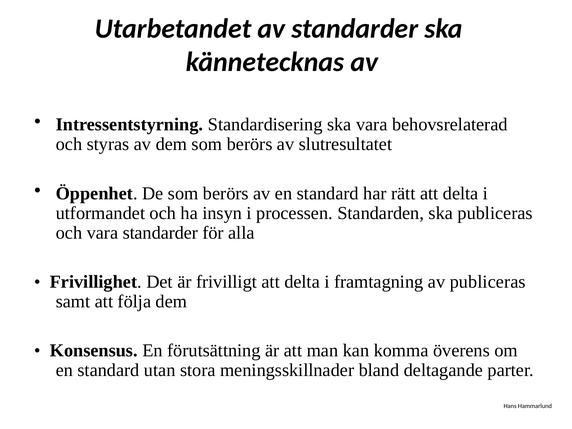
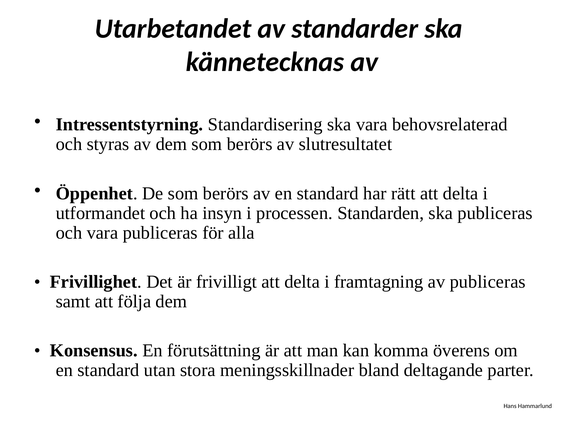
vara standarder: standarder -> publiceras
